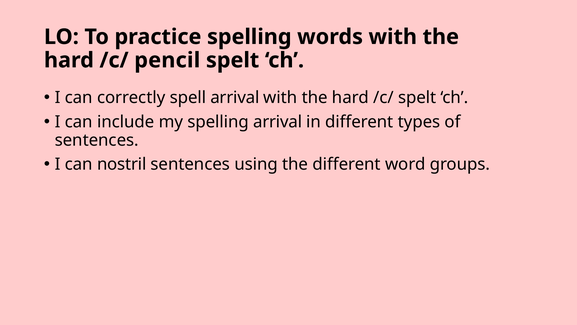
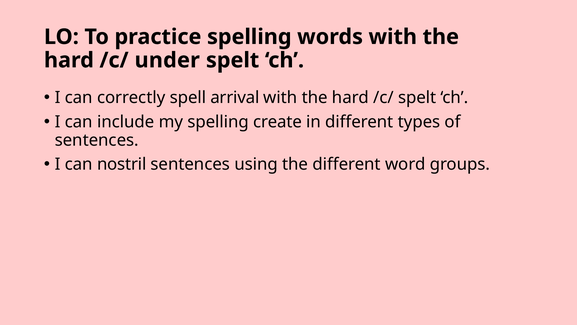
pencil: pencil -> under
spelling arrival: arrival -> create
